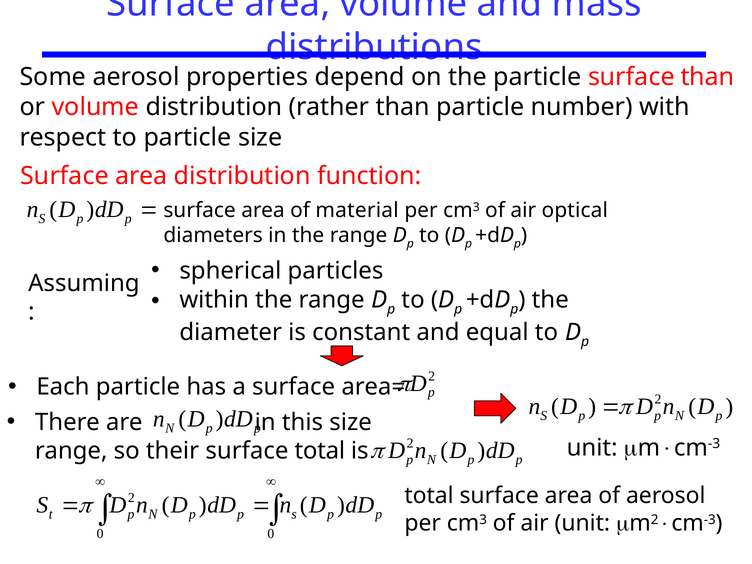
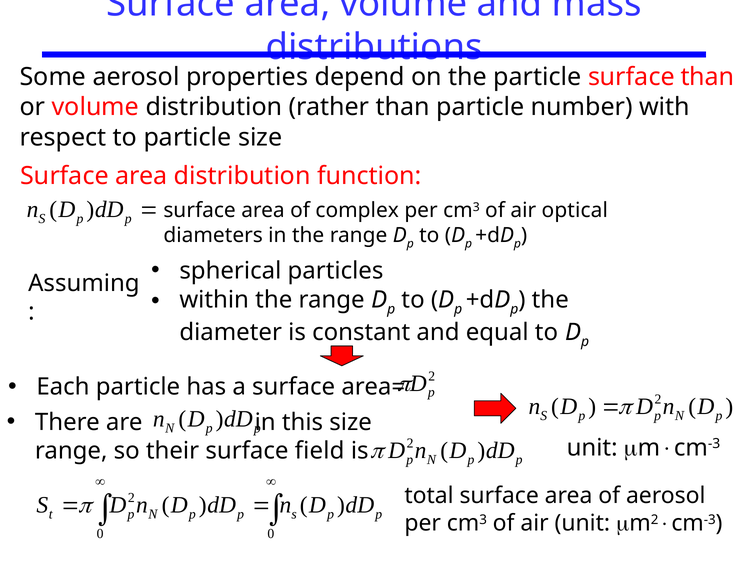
material: material -> complex
surface total: total -> field
